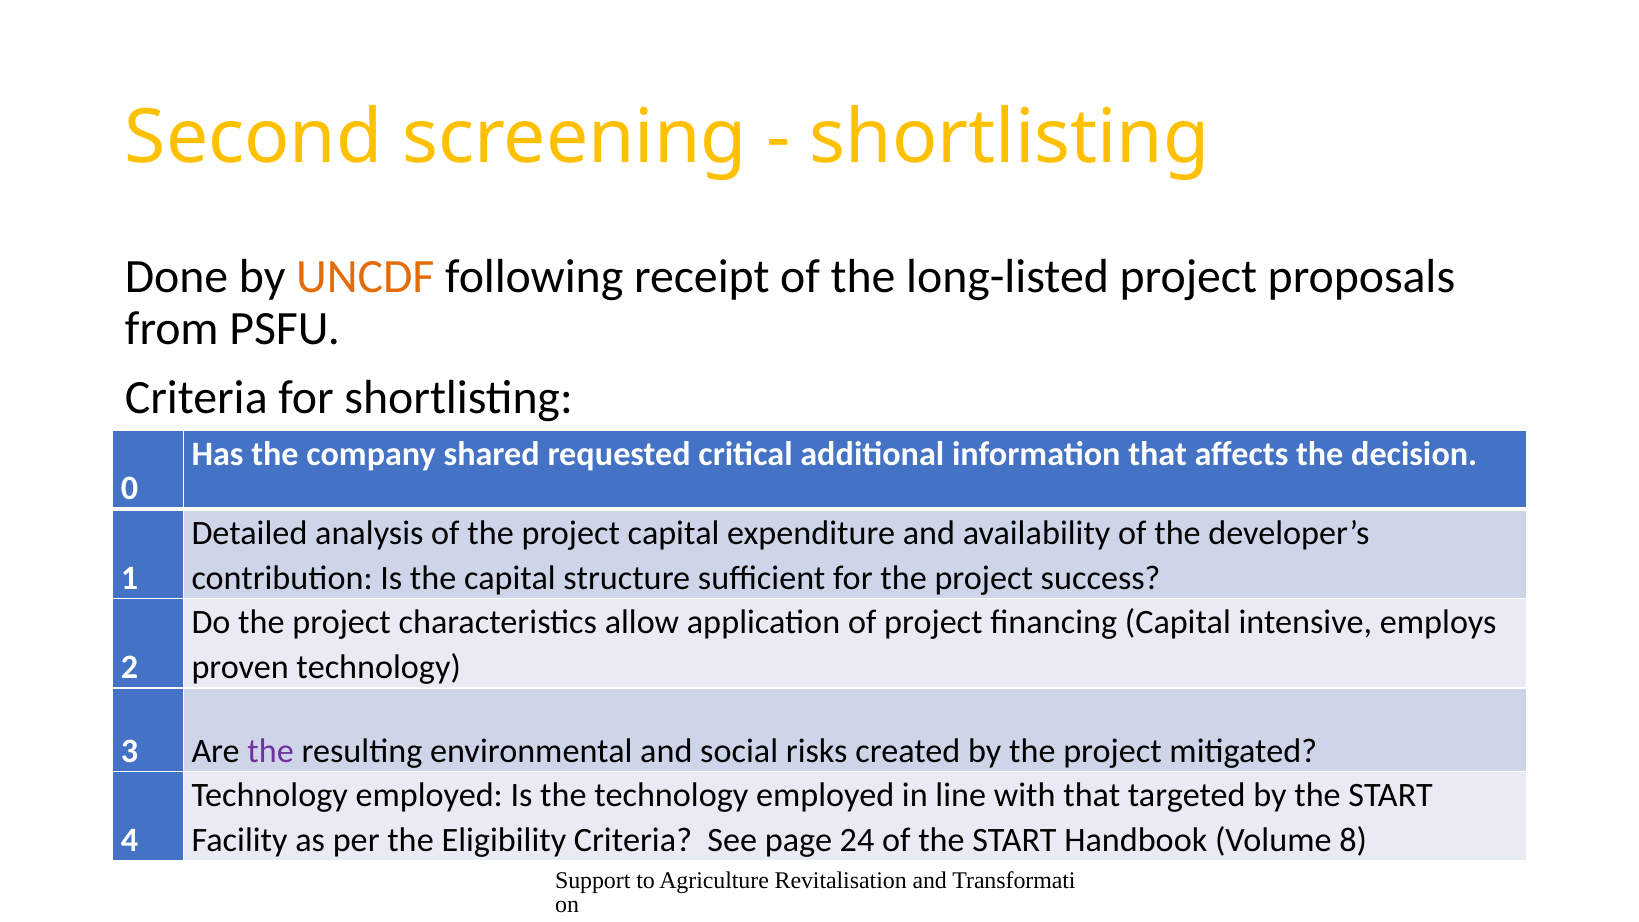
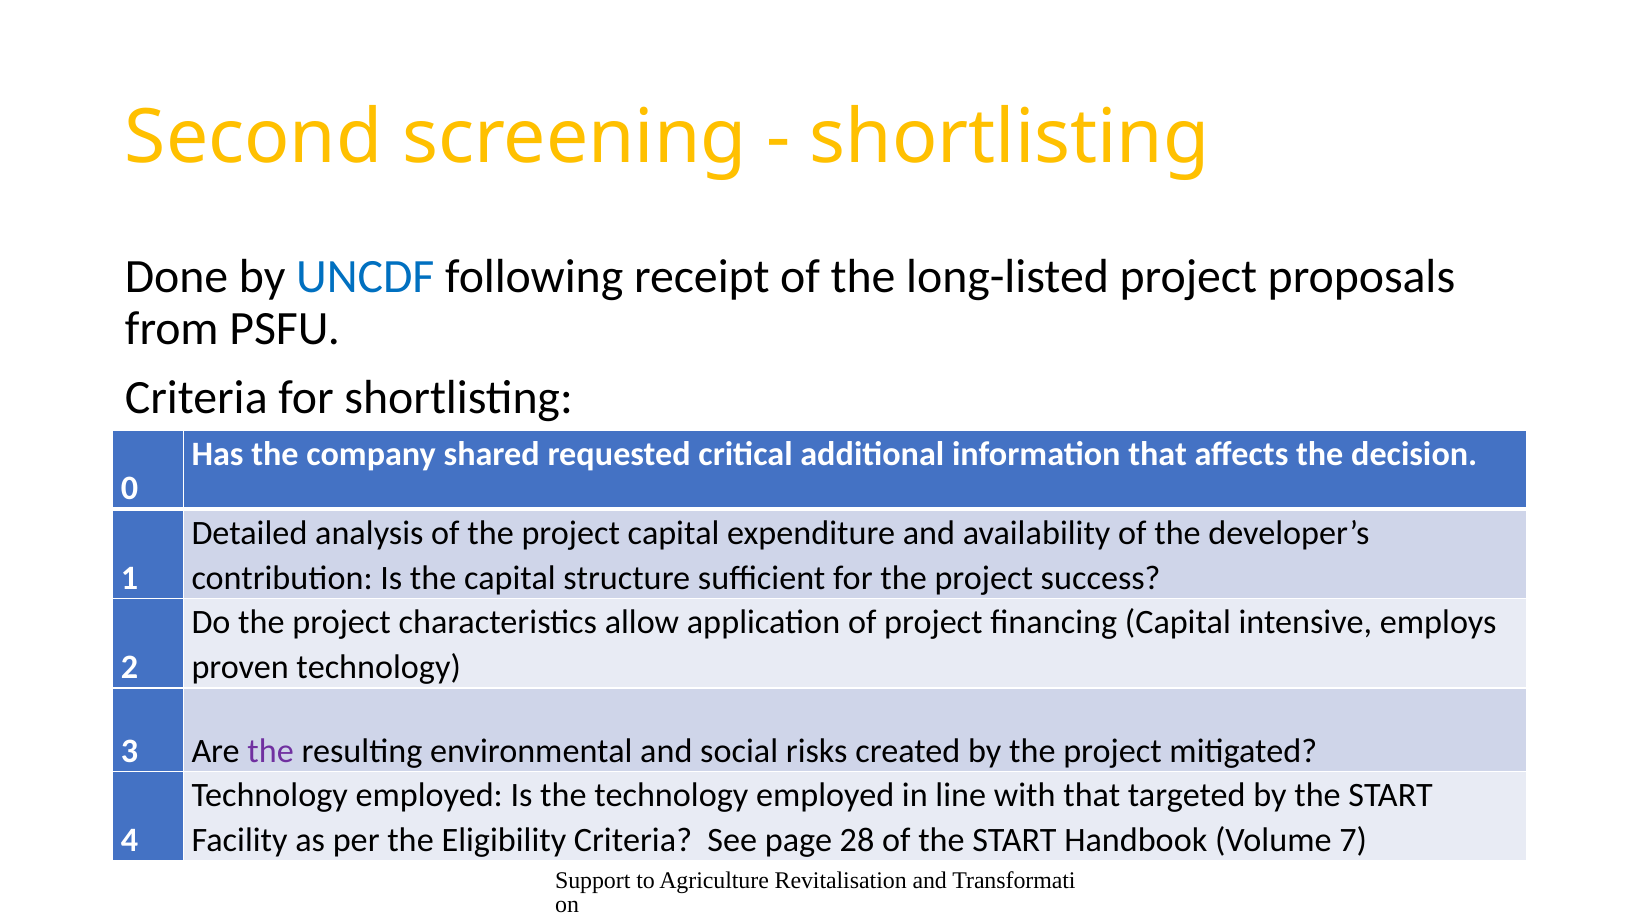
UNCDF colour: orange -> blue
24: 24 -> 28
8: 8 -> 7
